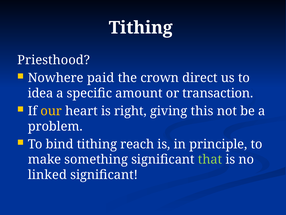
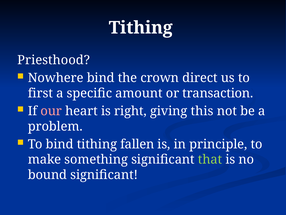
Nowhere paid: paid -> bind
idea: idea -> first
our colour: yellow -> pink
reach: reach -> fallen
linked: linked -> bound
